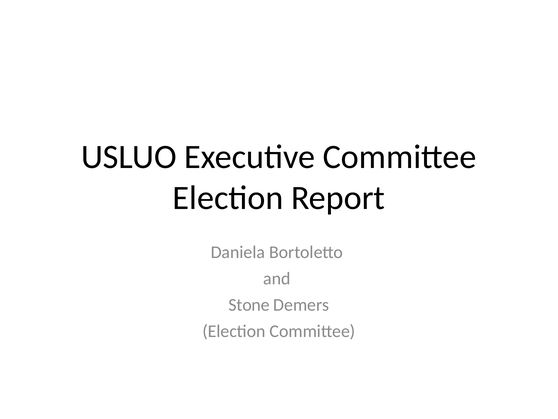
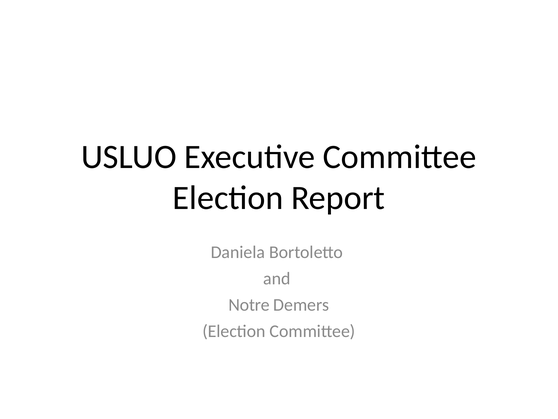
Stone: Stone -> Notre
